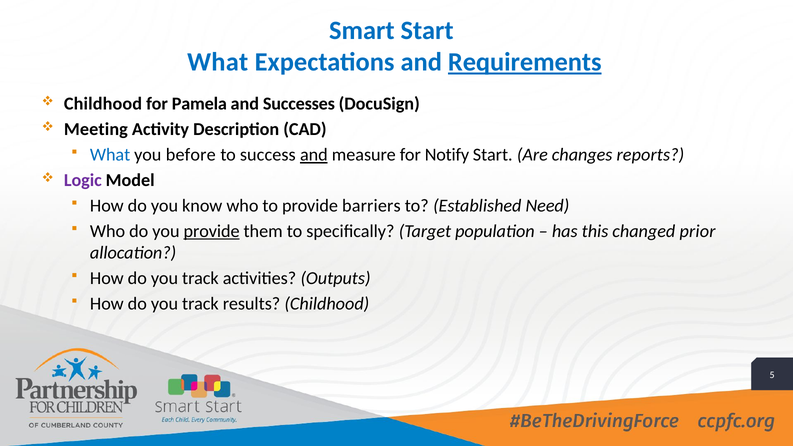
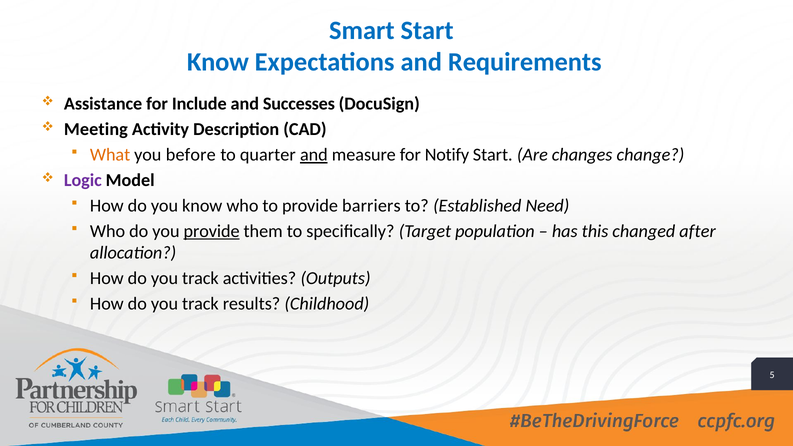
What at (218, 62): What -> Know
Requirements underline: present -> none
Childhood at (103, 104): Childhood -> Assistance
Pamela: Pamela -> Include
What at (110, 155) colour: blue -> orange
success: success -> quarter
reports: reports -> change
prior: prior -> after
